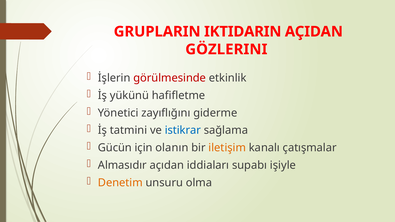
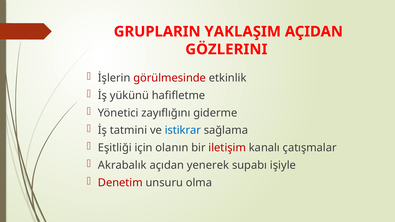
IKTIDARIN: IKTIDARIN -> YAKLAŞIM
Gücün: Gücün -> Eşitliği
iletişim colour: orange -> red
Almasıdır: Almasıdır -> Akrabalık
iddiaları: iddiaları -> yenerek
Denetim colour: orange -> red
